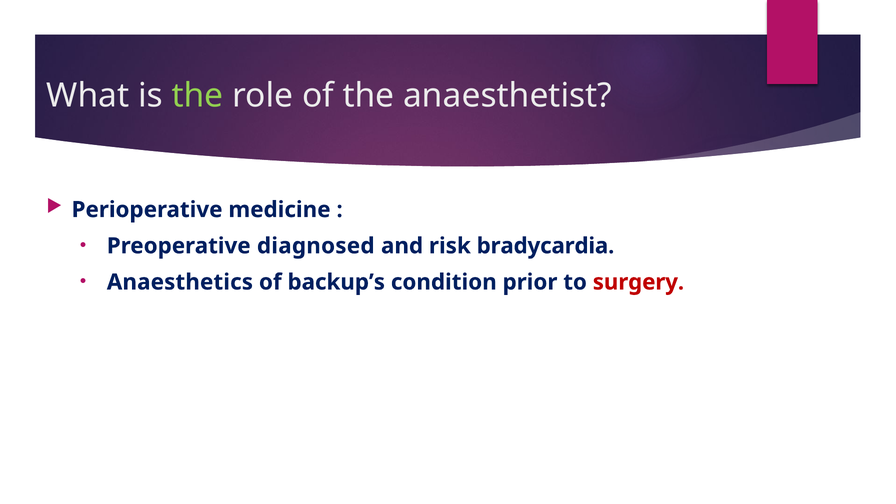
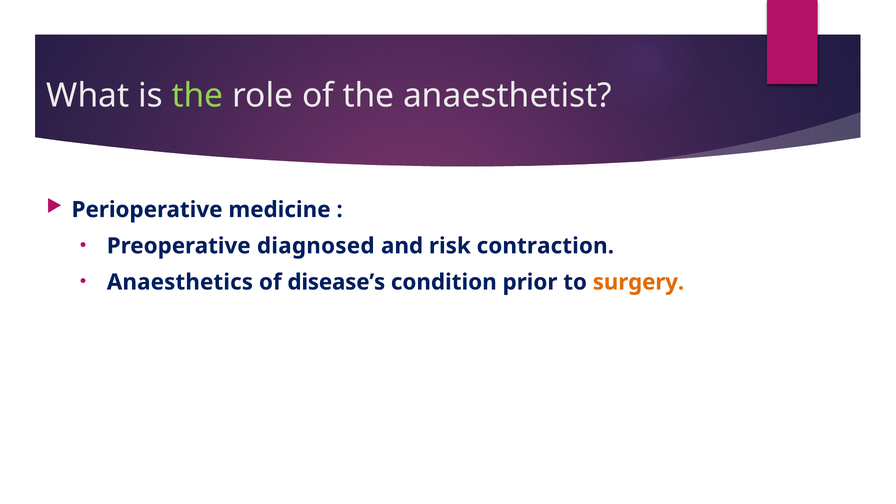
bradycardia: bradycardia -> contraction
backup’s: backup’s -> disease’s
surgery colour: red -> orange
